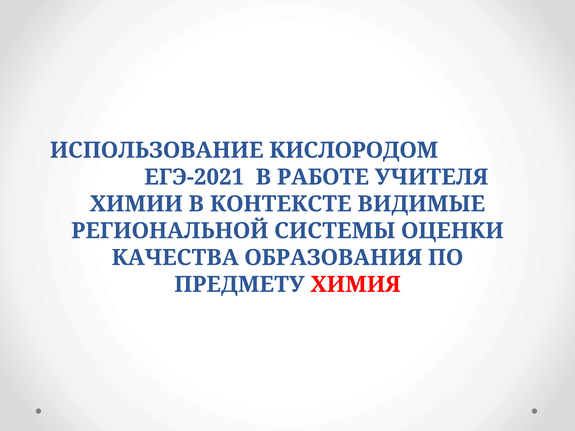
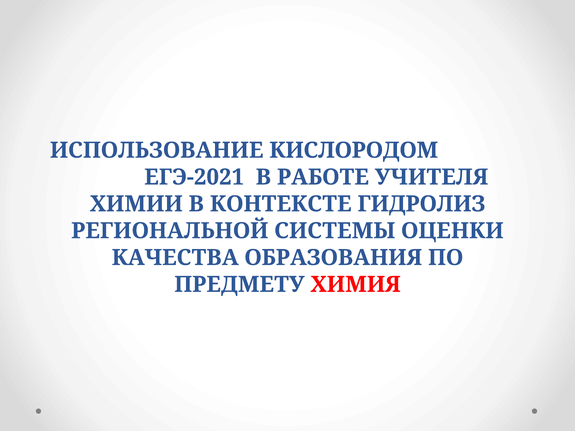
ВИДИМЫЕ: ВИДИМЫЕ -> ГИДРОЛИЗ
